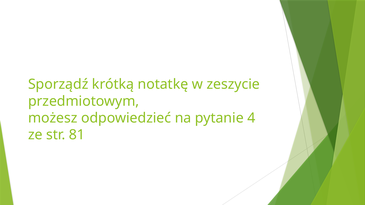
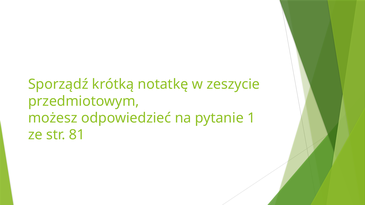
4: 4 -> 1
